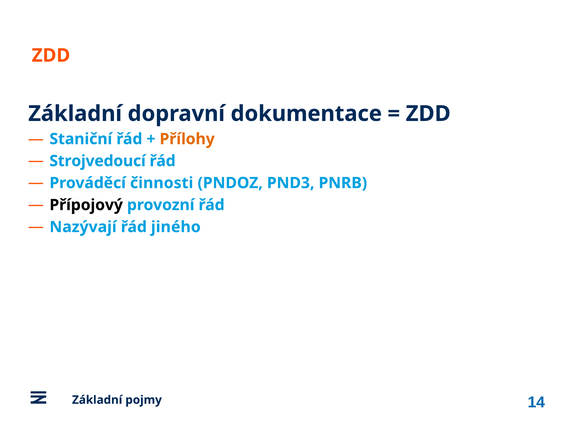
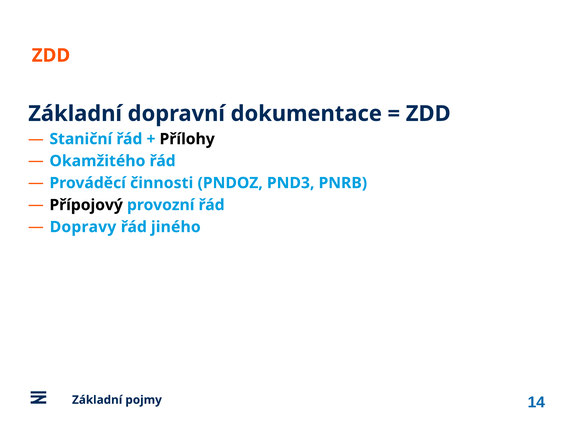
Přílohy colour: orange -> black
Strojvedoucí: Strojvedoucí -> Okamžitého
Nazývají: Nazývají -> Dopravy
